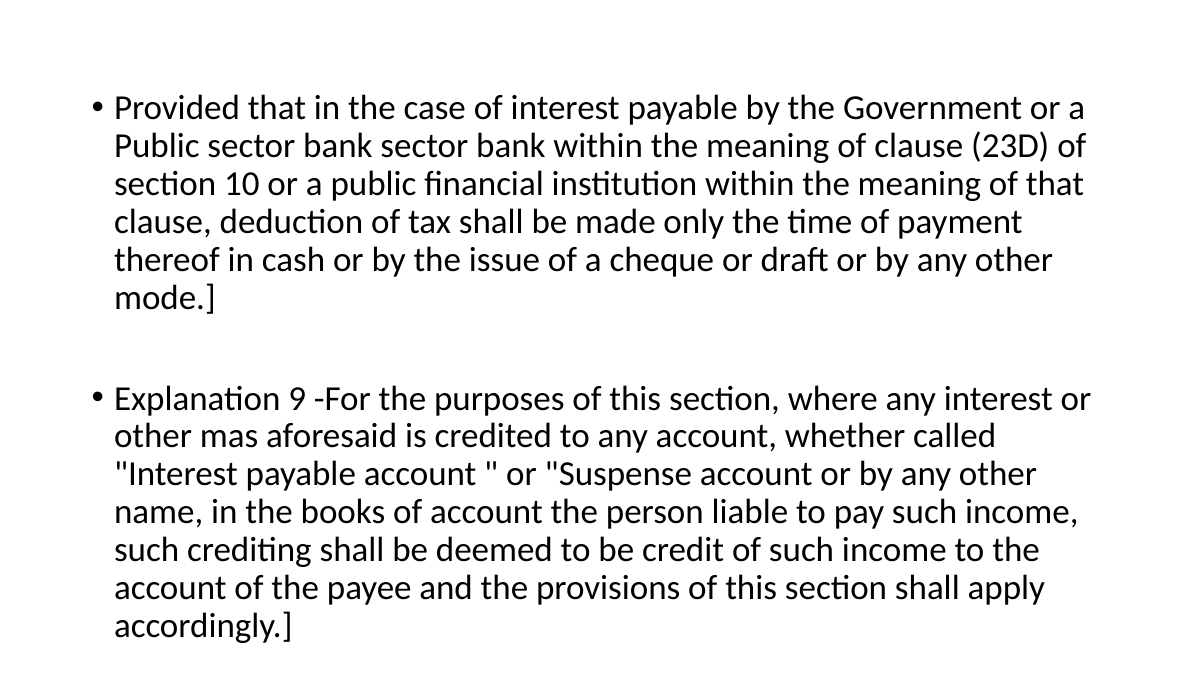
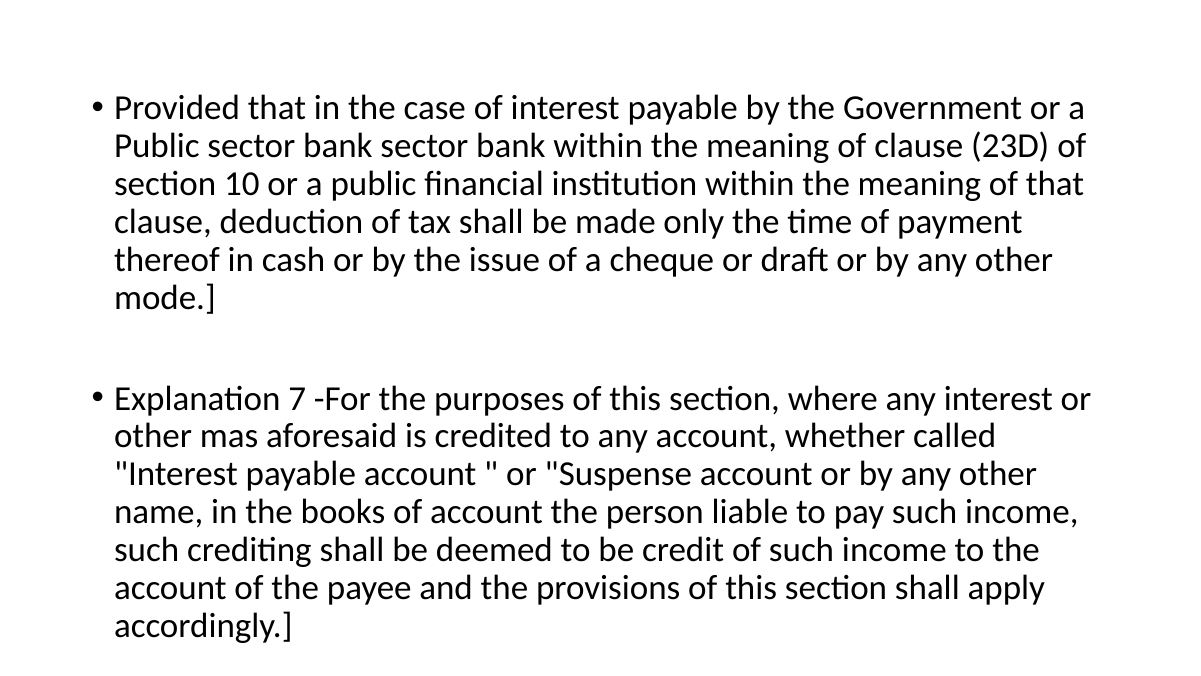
9: 9 -> 7
